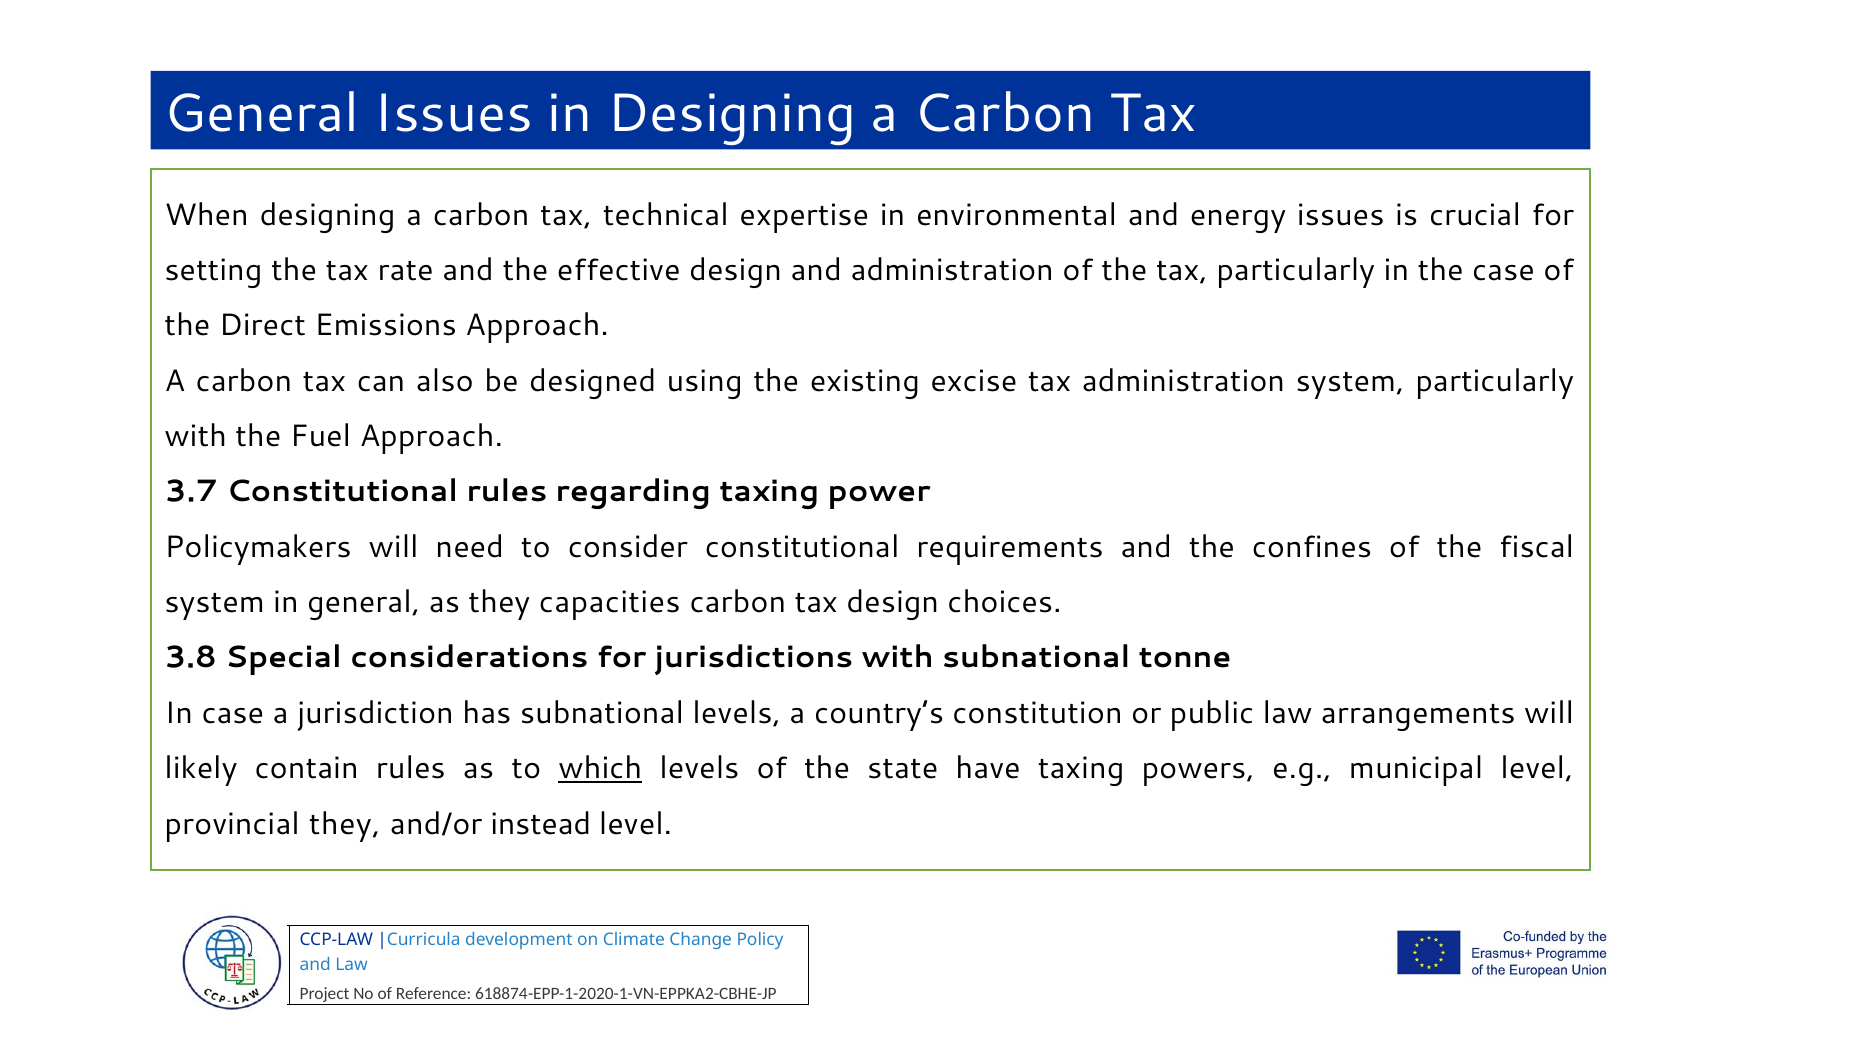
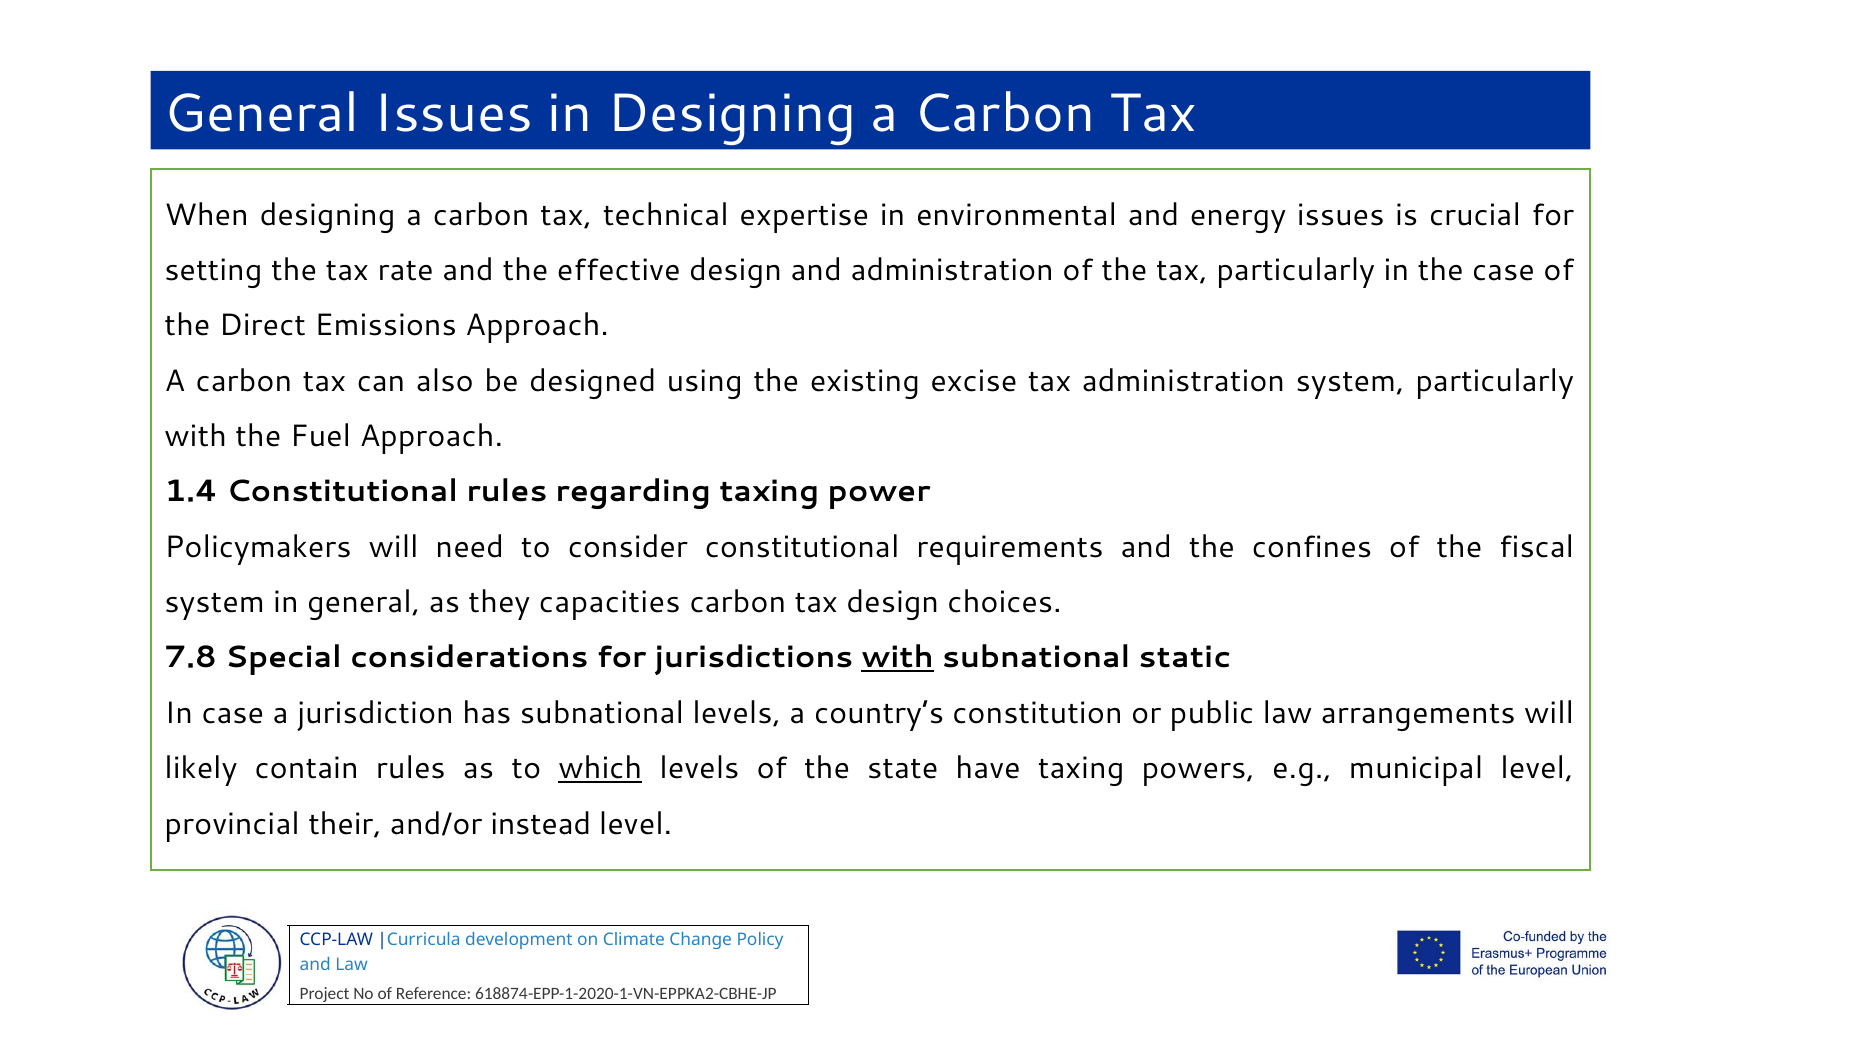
3.7: 3.7 -> 1.4
3.8: 3.8 -> 7.8
with at (898, 658) underline: none -> present
tonne: tonne -> static
provincial they: they -> their
